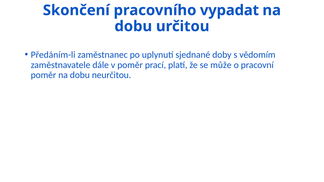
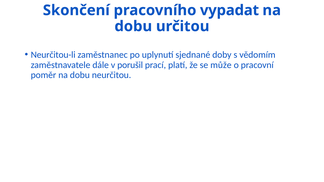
Předáním-li: Předáním-li -> Neurčitou-li
v poměr: poměr -> porušil
